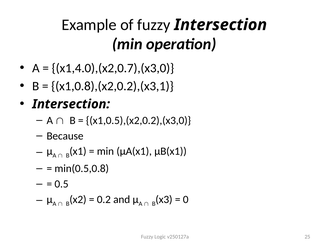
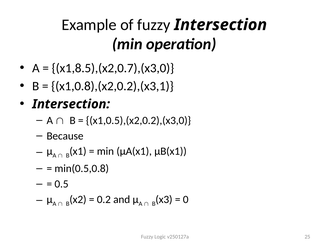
x1,4.0),(x2,0.7),(x3,0: x1,4.0),(x2,0.7),(x3,0 -> x1,8.5),(x2,0.7),(x3,0
